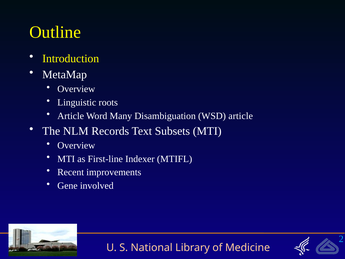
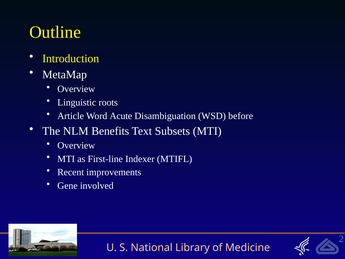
Many: Many -> Acute
WSD article: article -> before
Records: Records -> Benefits
